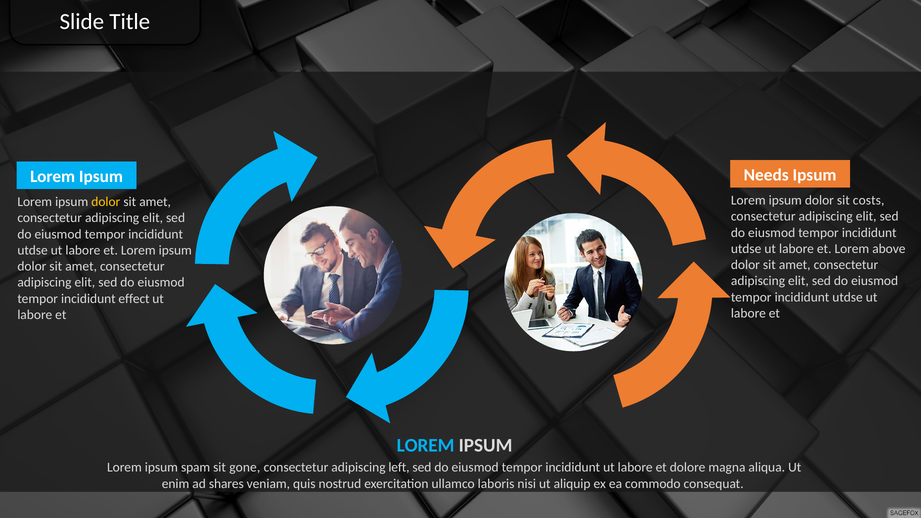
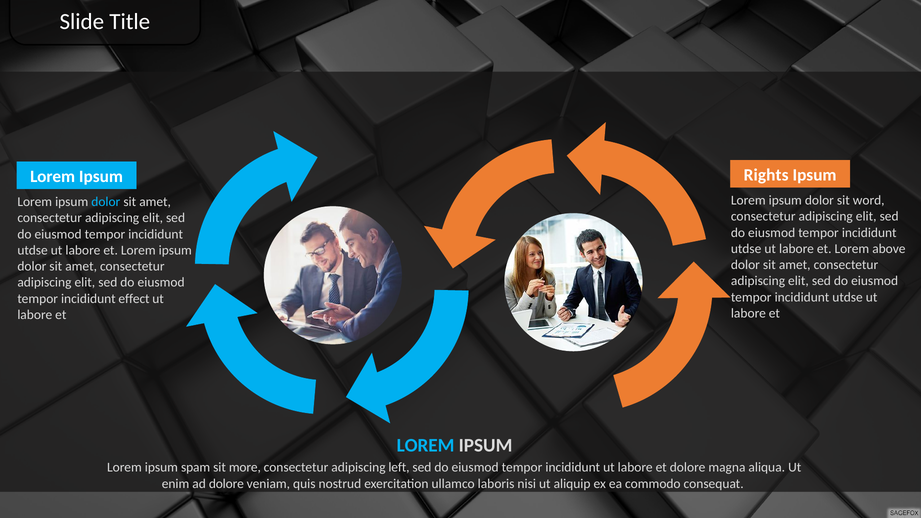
Needs: Needs -> Rights
costs: costs -> word
dolor at (106, 202) colour: yellow -> light blue
gone: gone -> more
ad shares: shares -> dolore
